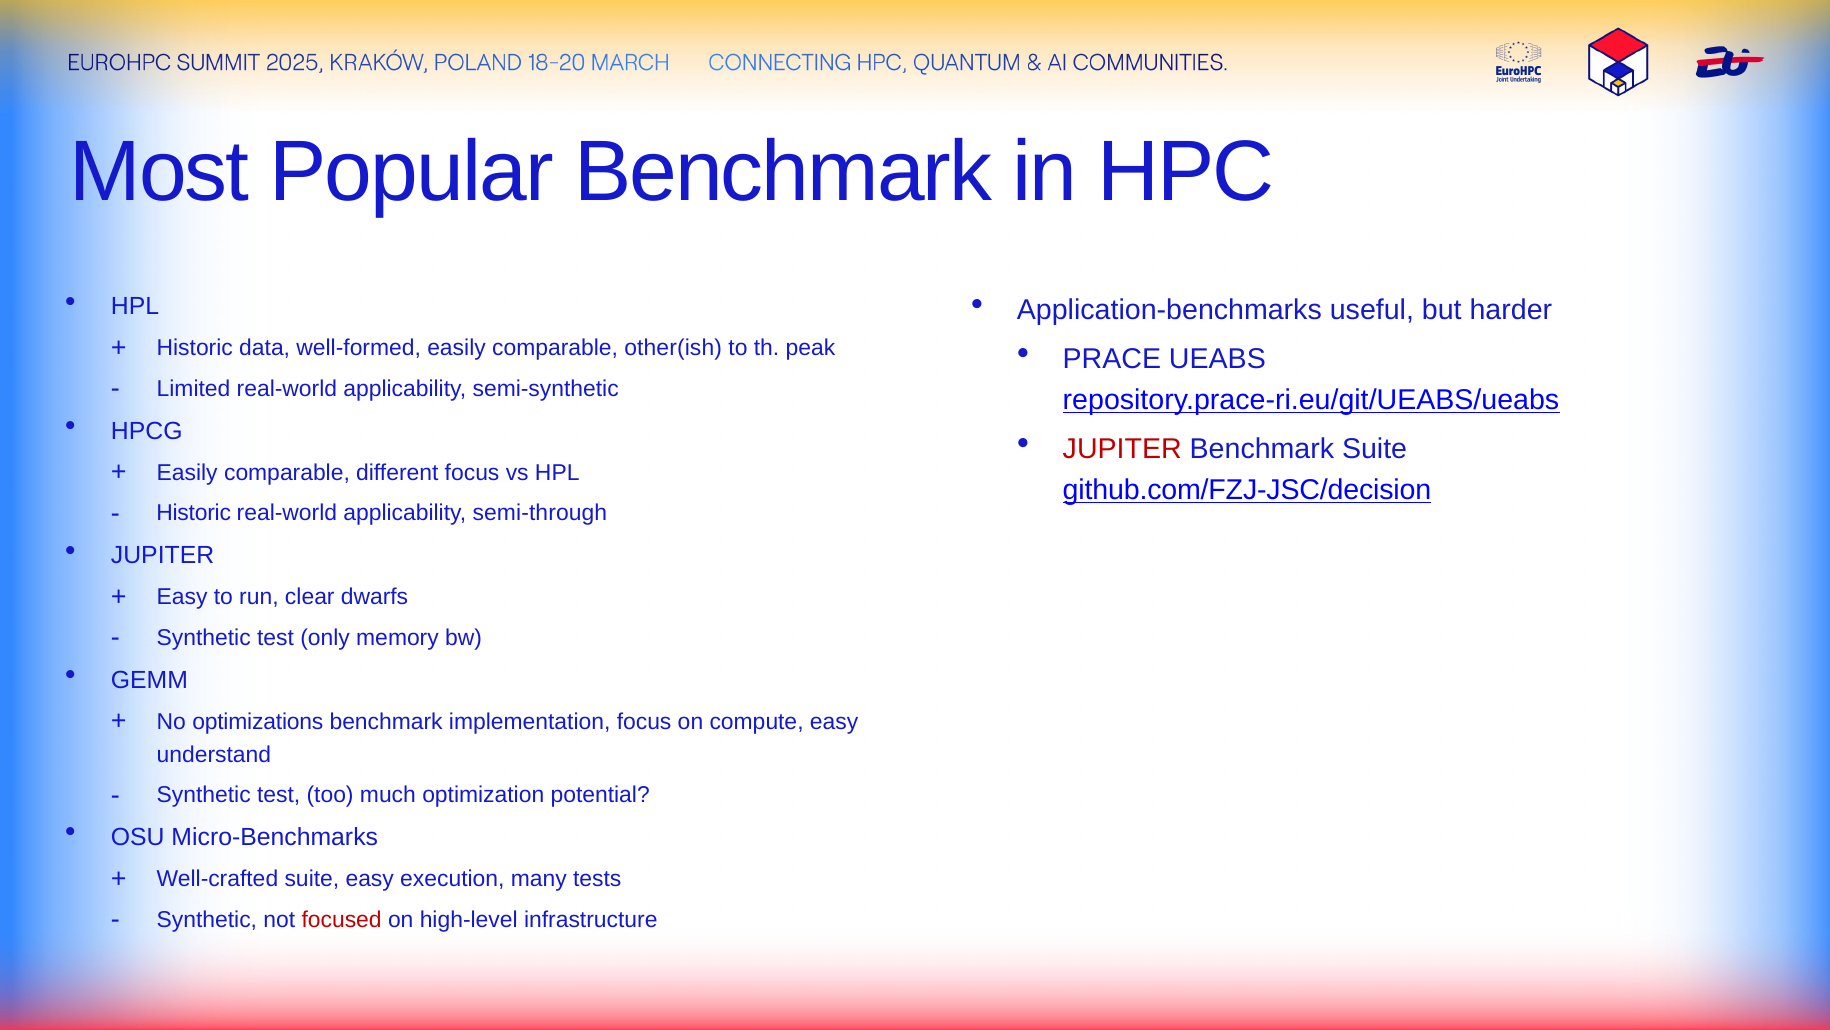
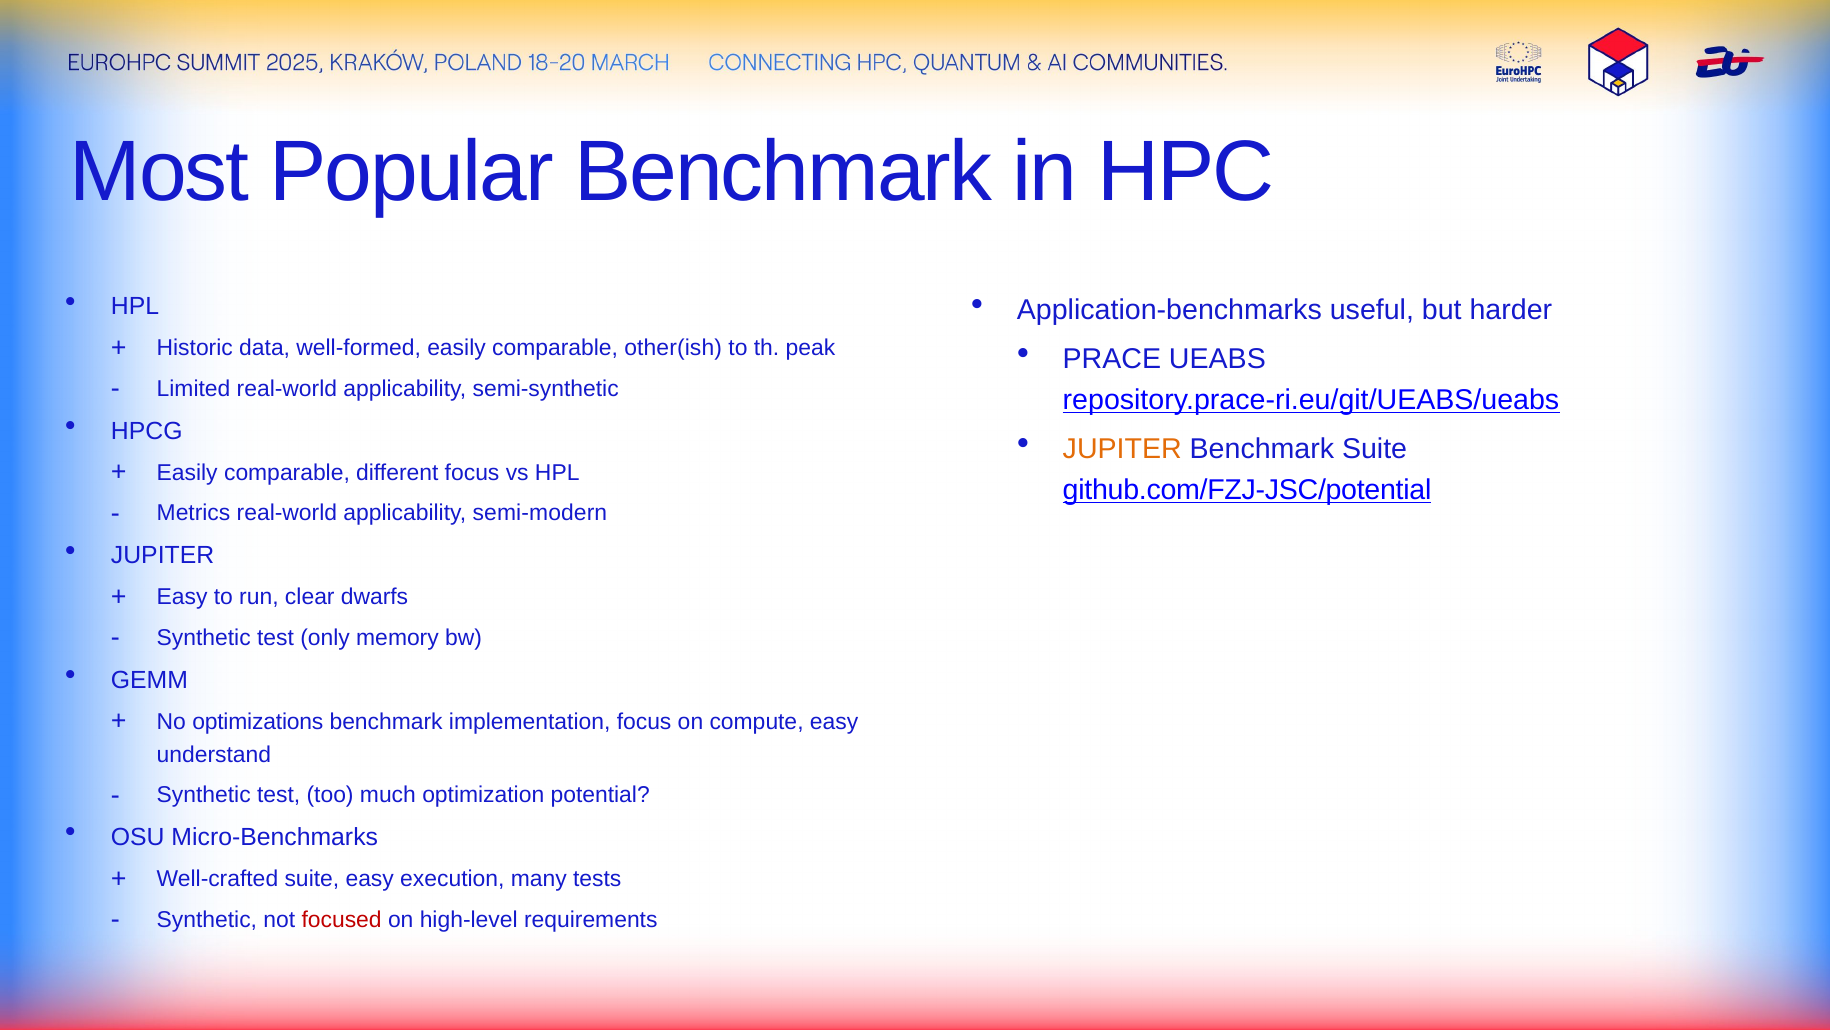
JUPITER at (1122, 449) colour: red -> orange
github.com/FZJ-JSC/decision: github.com/FZJ-JSC/decision -> github.com/FZJ-JSC/potential
Historic at (194, 513): Historic -> Metrics
semi-through: semi-through -> semi-modern
infrastructure: infrastructure -> requirements
